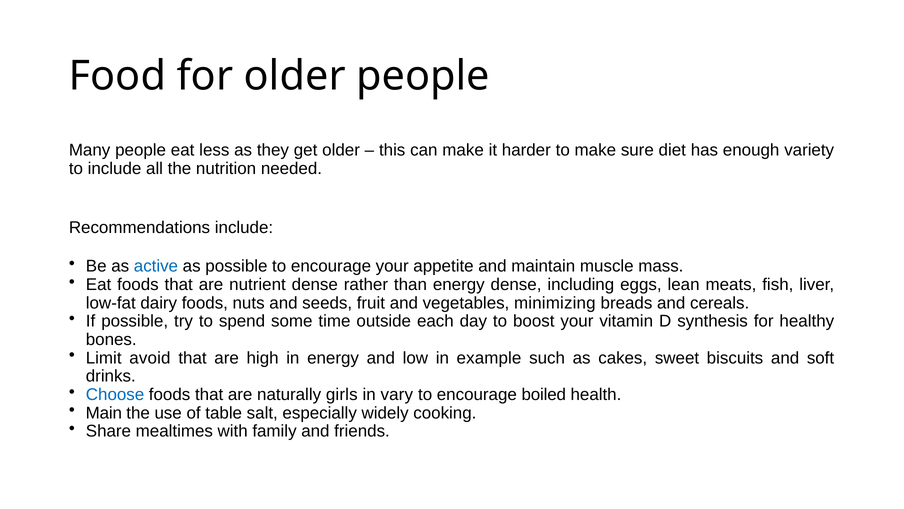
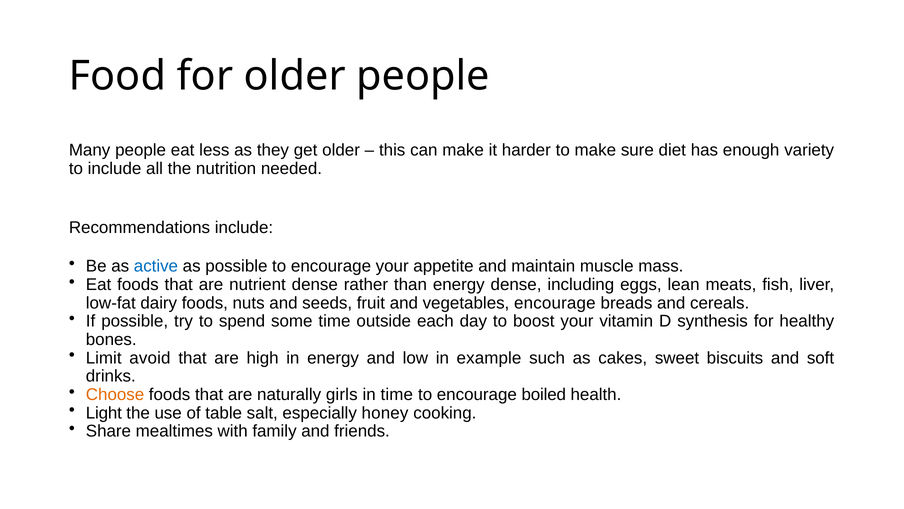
vegetables minimizing: minimizing -> encourage
Choose colour: blue -> orange
in vary: vary -> time
Main: Main -> Light
widely: widely -> honey
